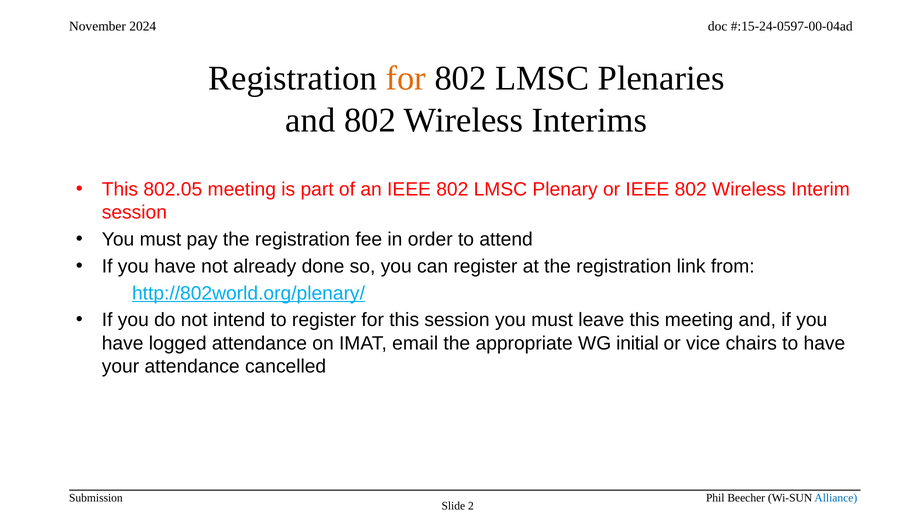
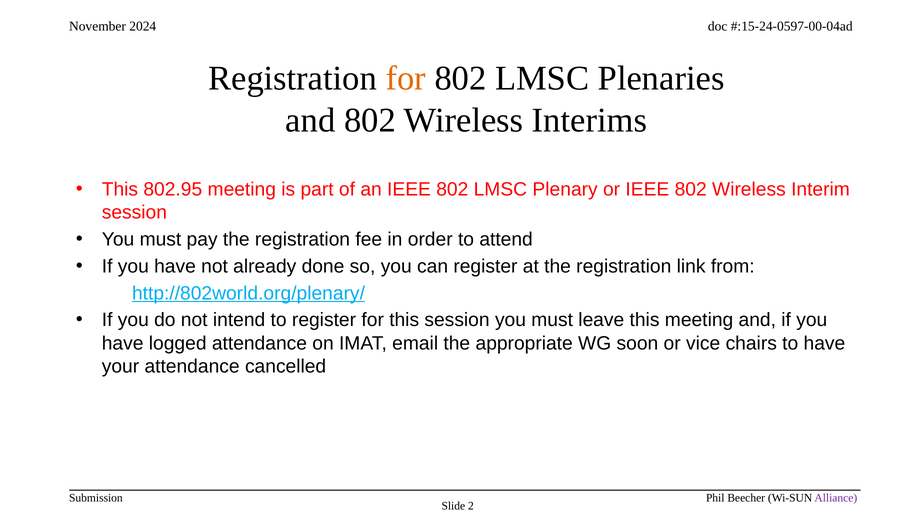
802.05: 802.05 -> 802.95
initial: initial -> soon
Alliance colour: blue -> purple
